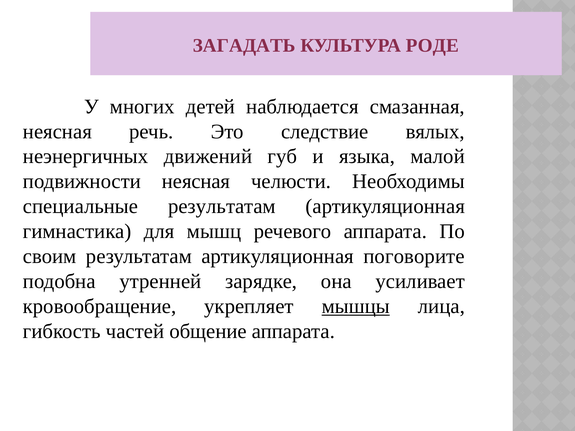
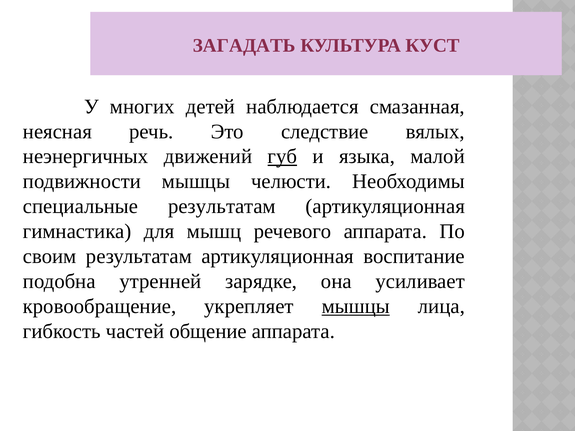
РОДЕ: РОДЕ -> КУСТ
губ underline: none -> present
подвижности неясная: неясная -> мышцы
поговорите: поговорите -> воспитание
